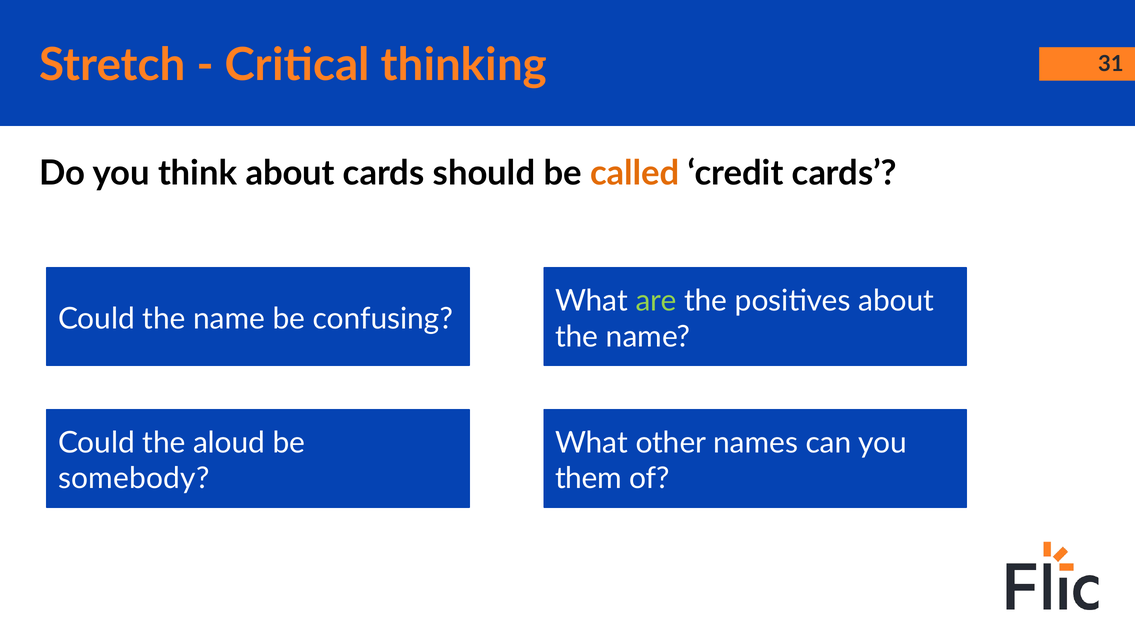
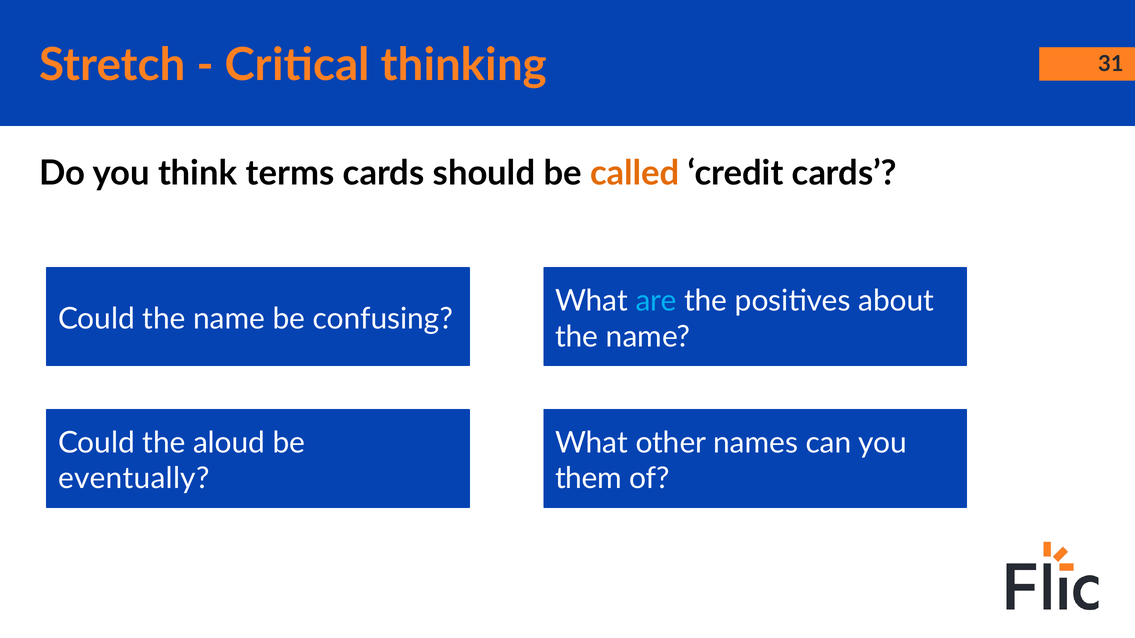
think about: about -> terms
are colour: light green -> light blue
somebody: somebody -> eventually
